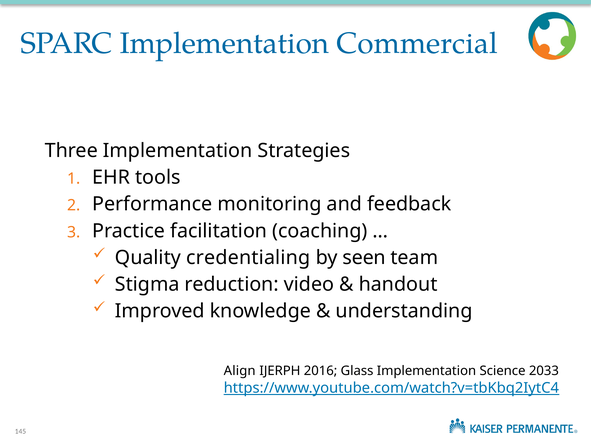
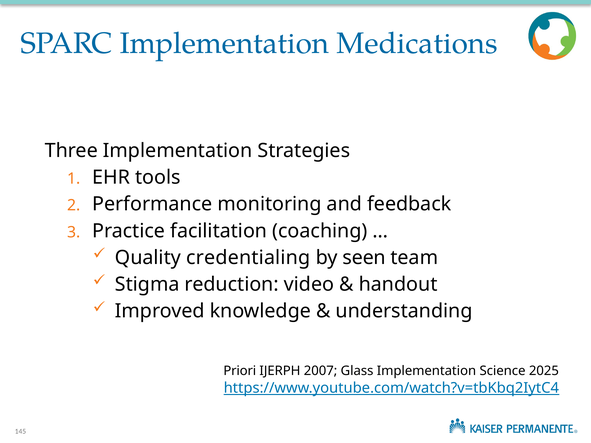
Commercial: Commercial -> Medications
Align: Align -> Priori
2016: 2016 -> 2007
2033: 2033 -> 2025
